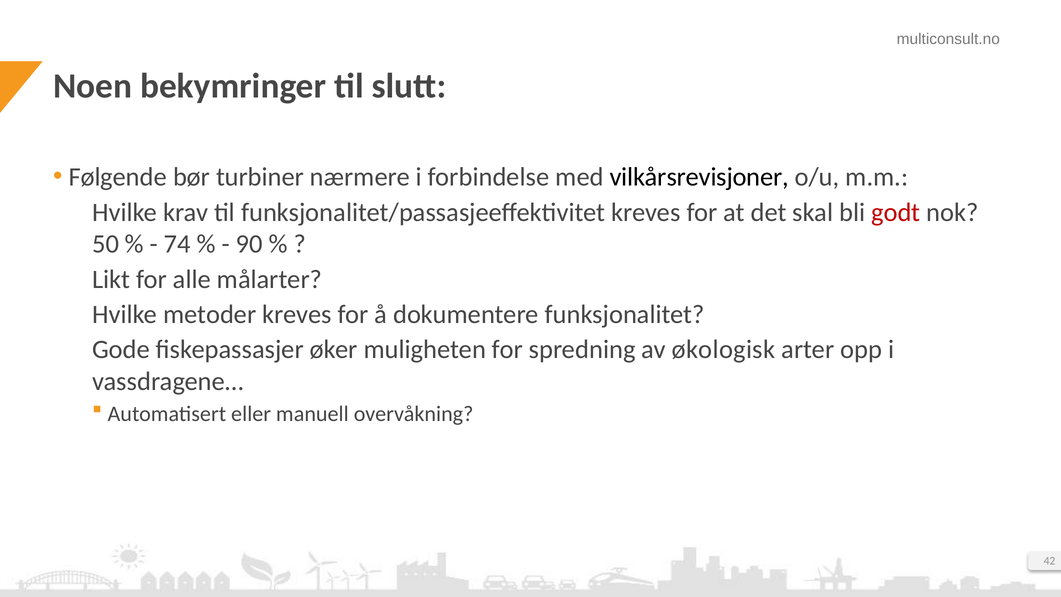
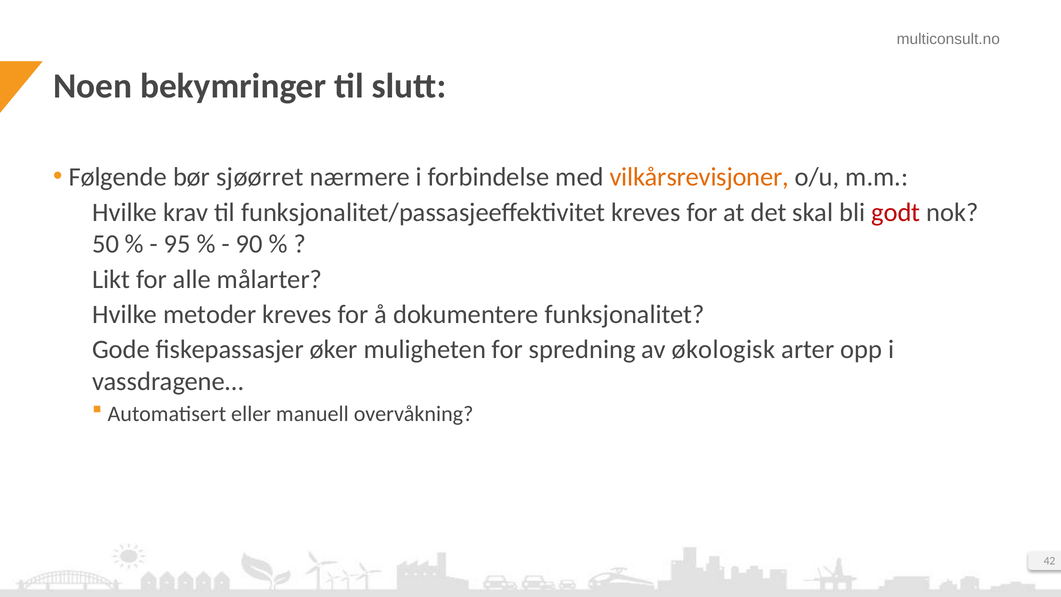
turbiner: turbiner -> sjøørret
vilkårsrevisjoner colour: black -> orange
74: 74 -> 95
